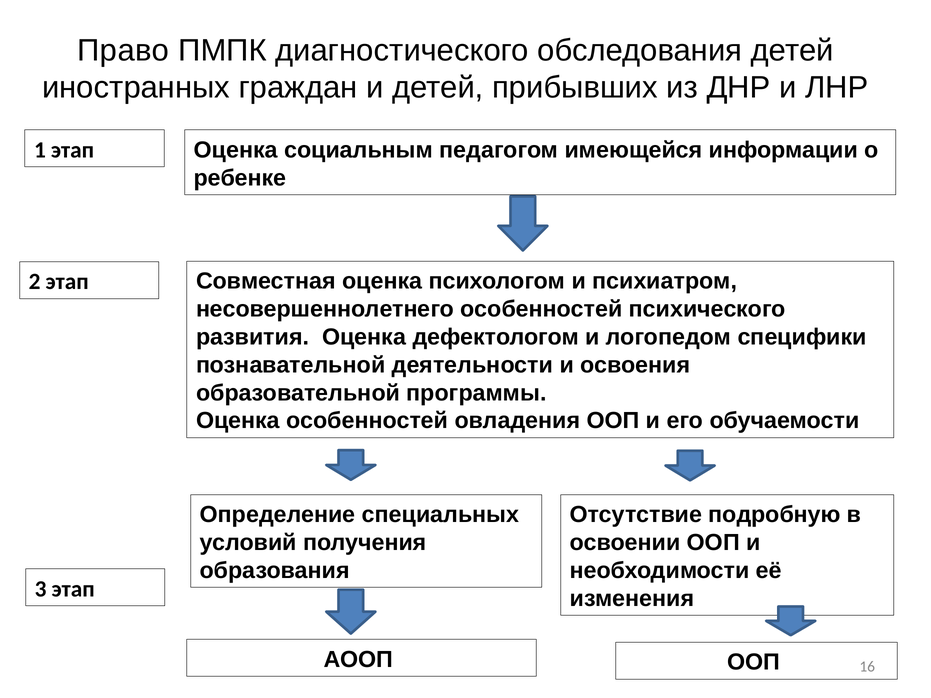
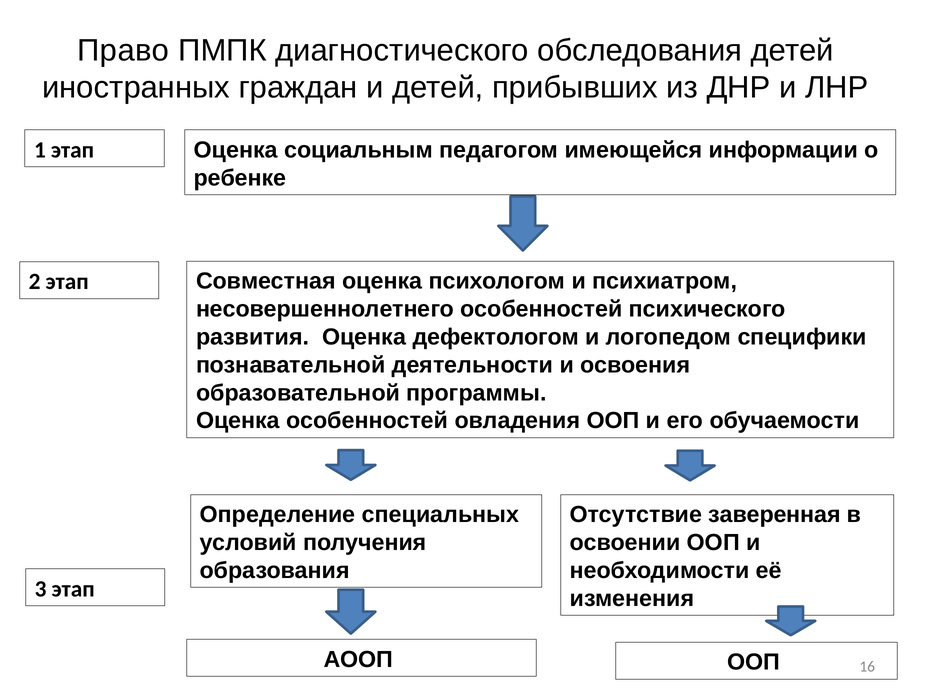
подробную: подробную -> заверенная
